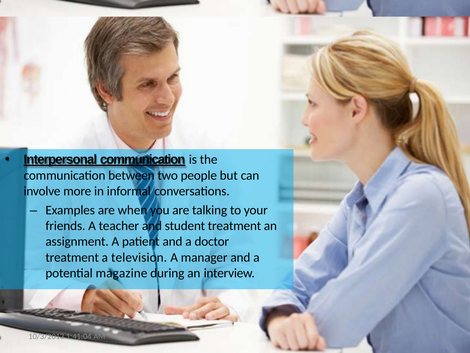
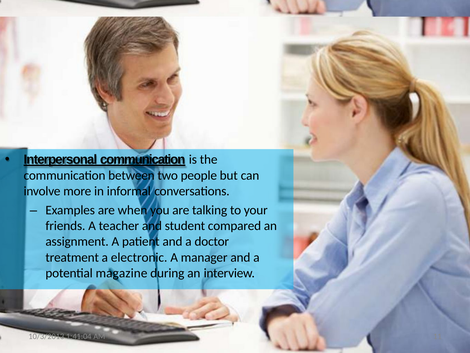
student treatment: treatment -> compared
television: television -> electronic
